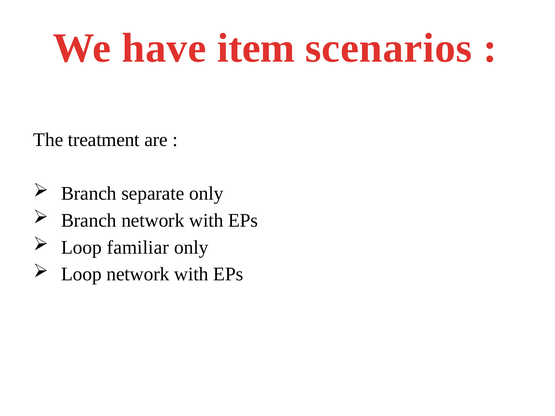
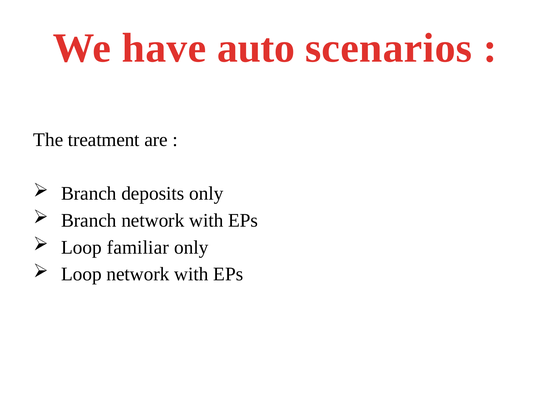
item: item -> auto
separate: separate -> deposits
